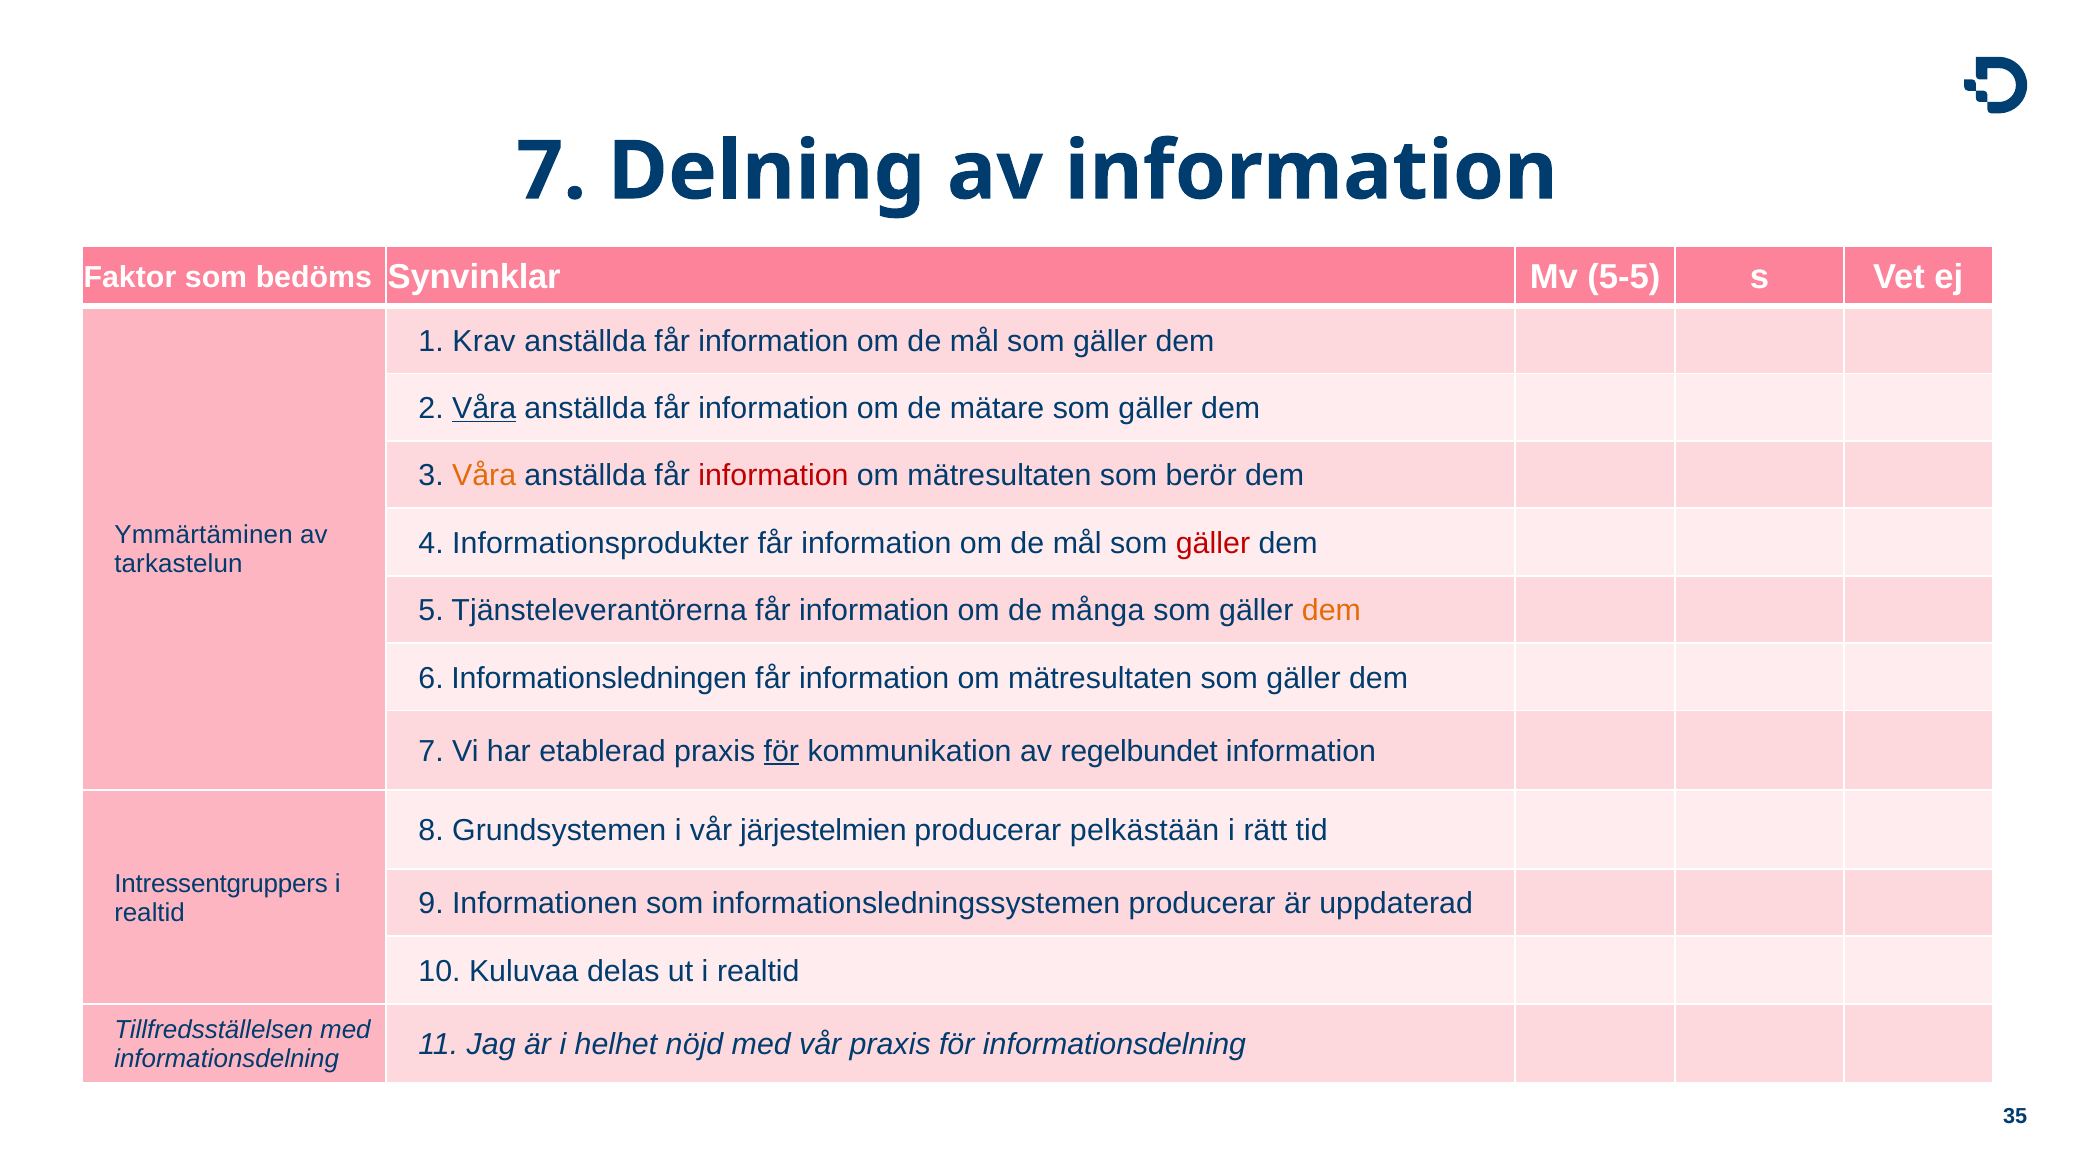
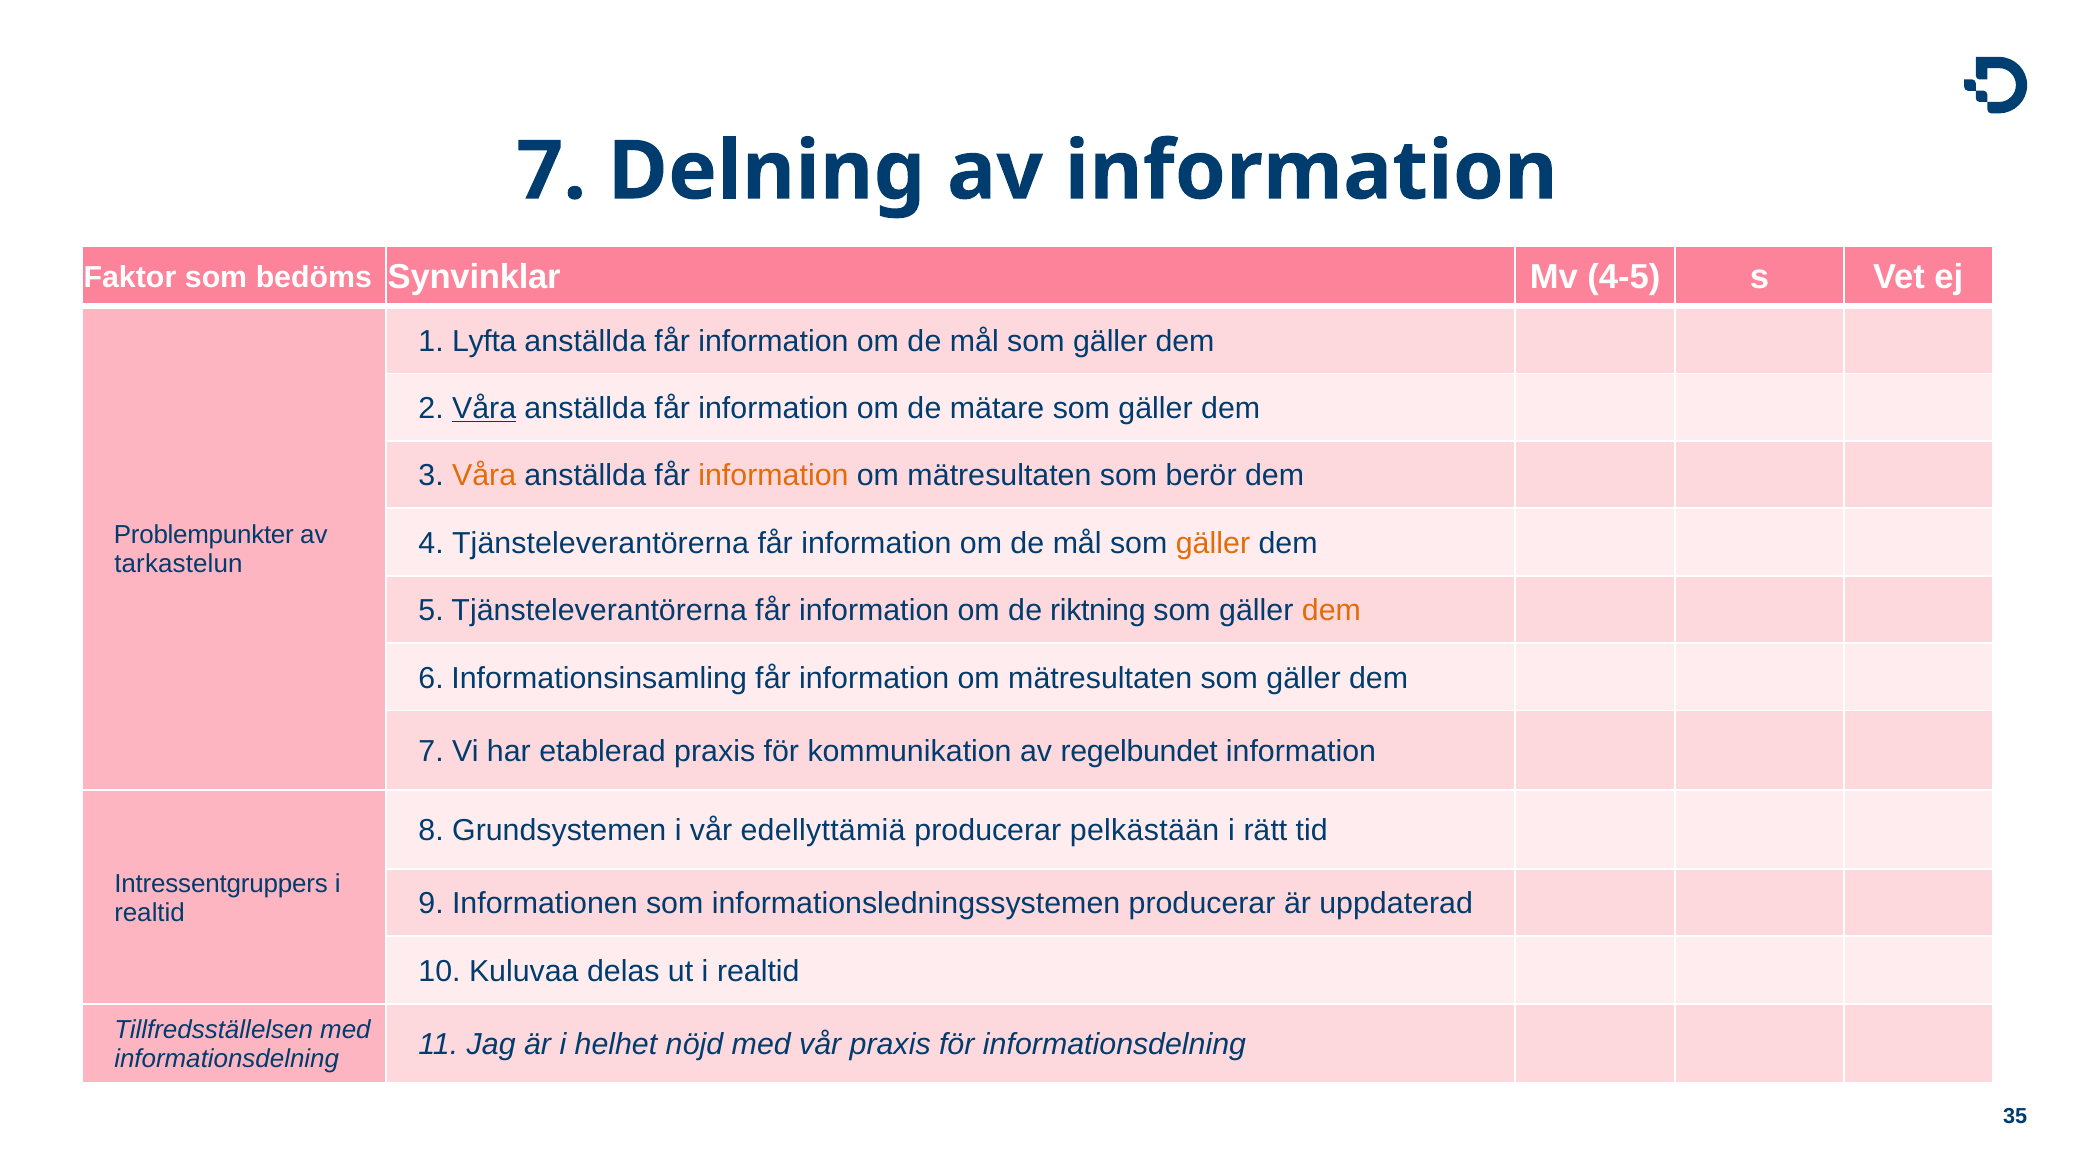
5-5: 5-5 -> 4-5
Krav: Krav -> Lyfta
information at (773, 476) colour: red -> orange
Ymmärtäminen: Ymmärtäminen -> Problempunkter
4 Informationsprodukter: Informationsprodukter -> Tjänsteleverantörerna
gäller at (1213, 543) colour: red -> orange
många: många -> riktning
Informationsledningen: Informationsledningen -> Informationsinsamling
för at (781, 752) underline: present -> none
järjestelmien: järjestelmien -> edellyttämiä
